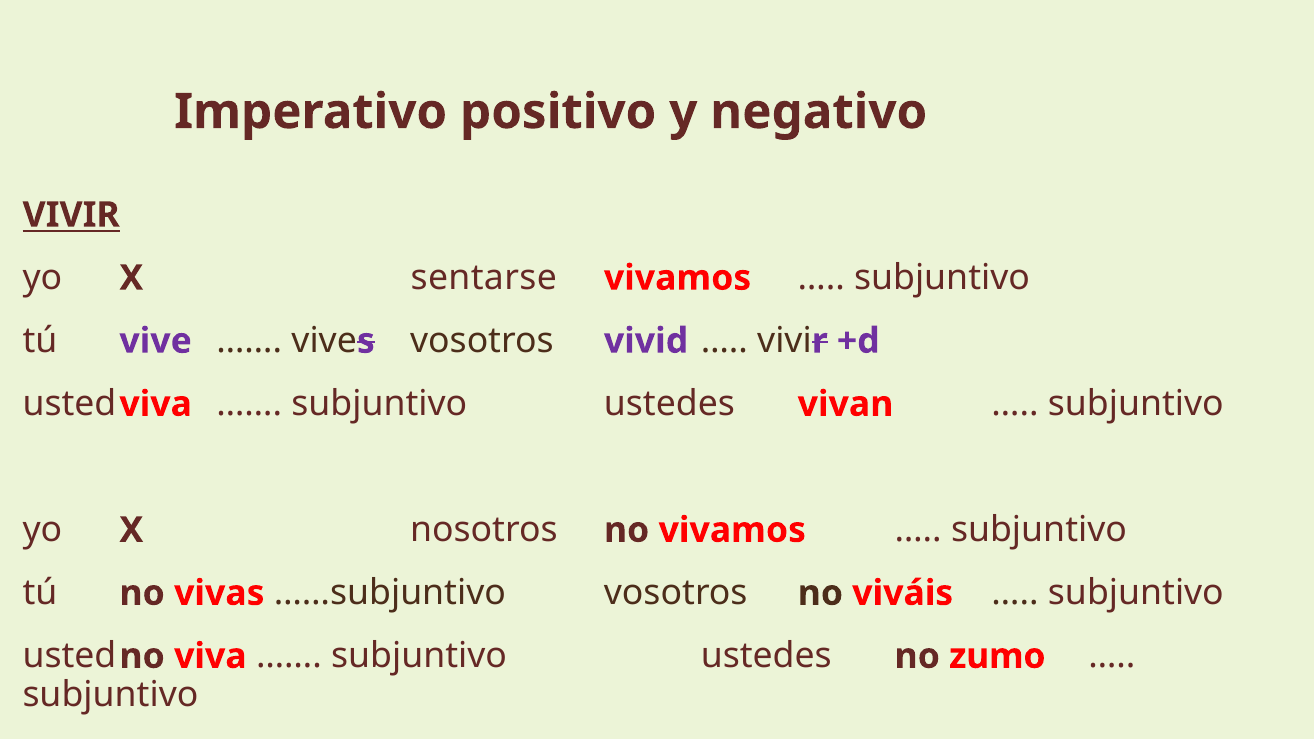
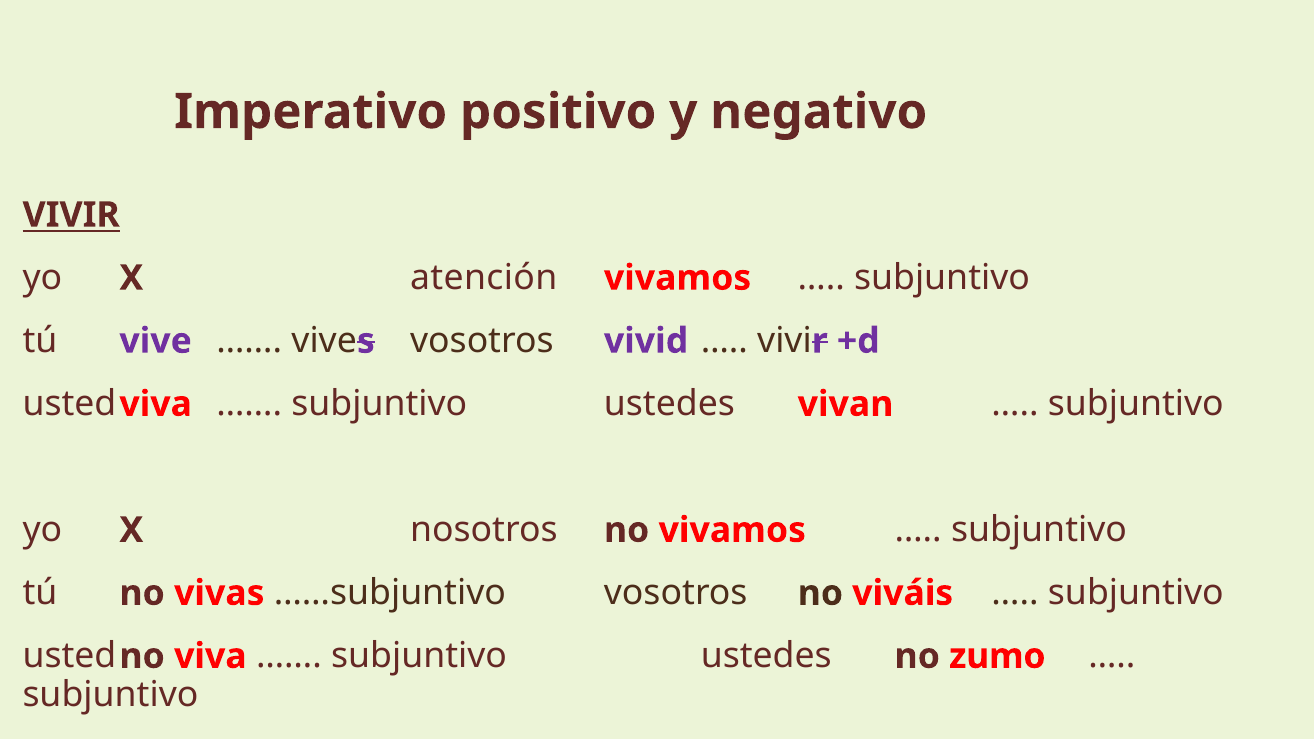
sentarse: sentarse -> atención
